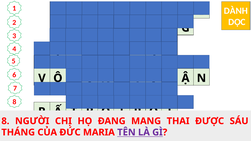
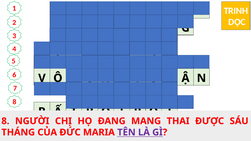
DÀNH: DÀNH -> TRINH
